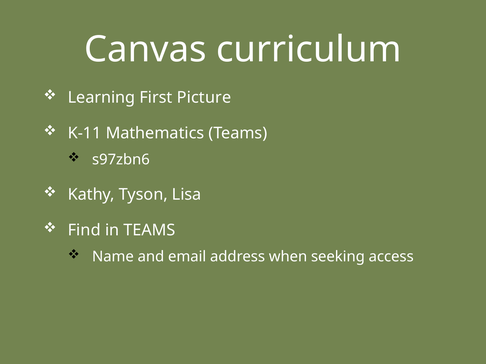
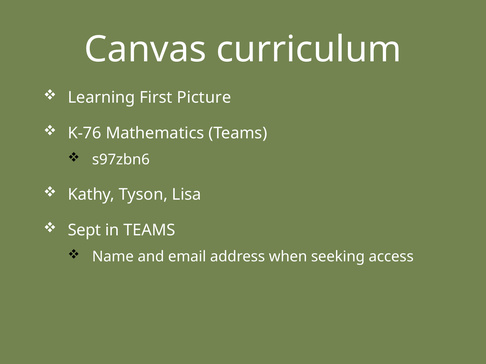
K-11: K-11 -> K-76
Find: Find -> Sept
